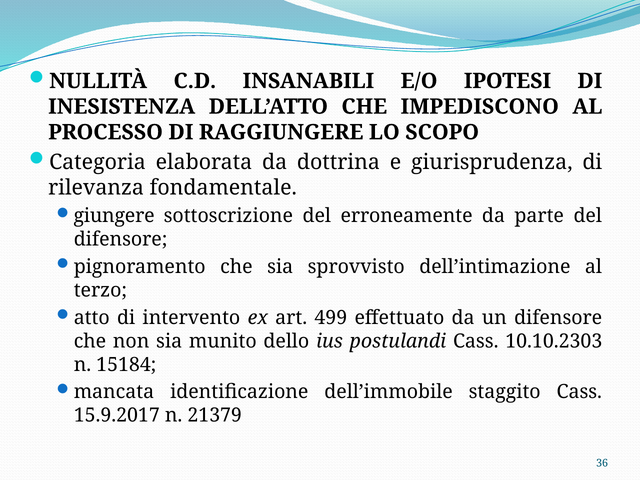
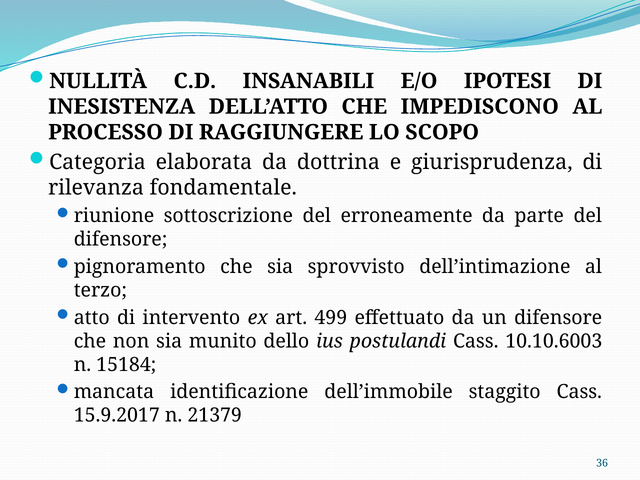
giungere: giungere -> riunione
10.10.2303: 10.10.2303 -> 10.10.6003
